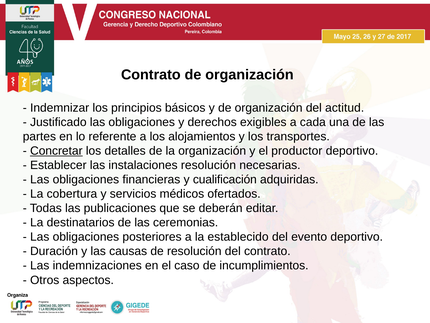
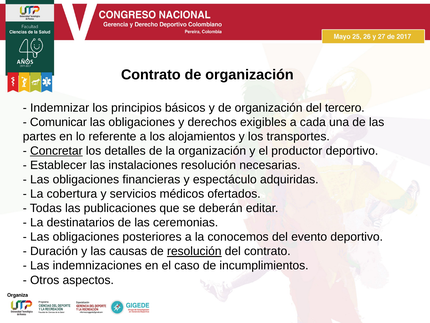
actitud: actitud -> tercero
Justificado: Justificado -> Comunicar
cualificación: cualificación -> espectáculo
establecido: establecido -> conocemos
resolución at (194, 251) underline: none -> present
